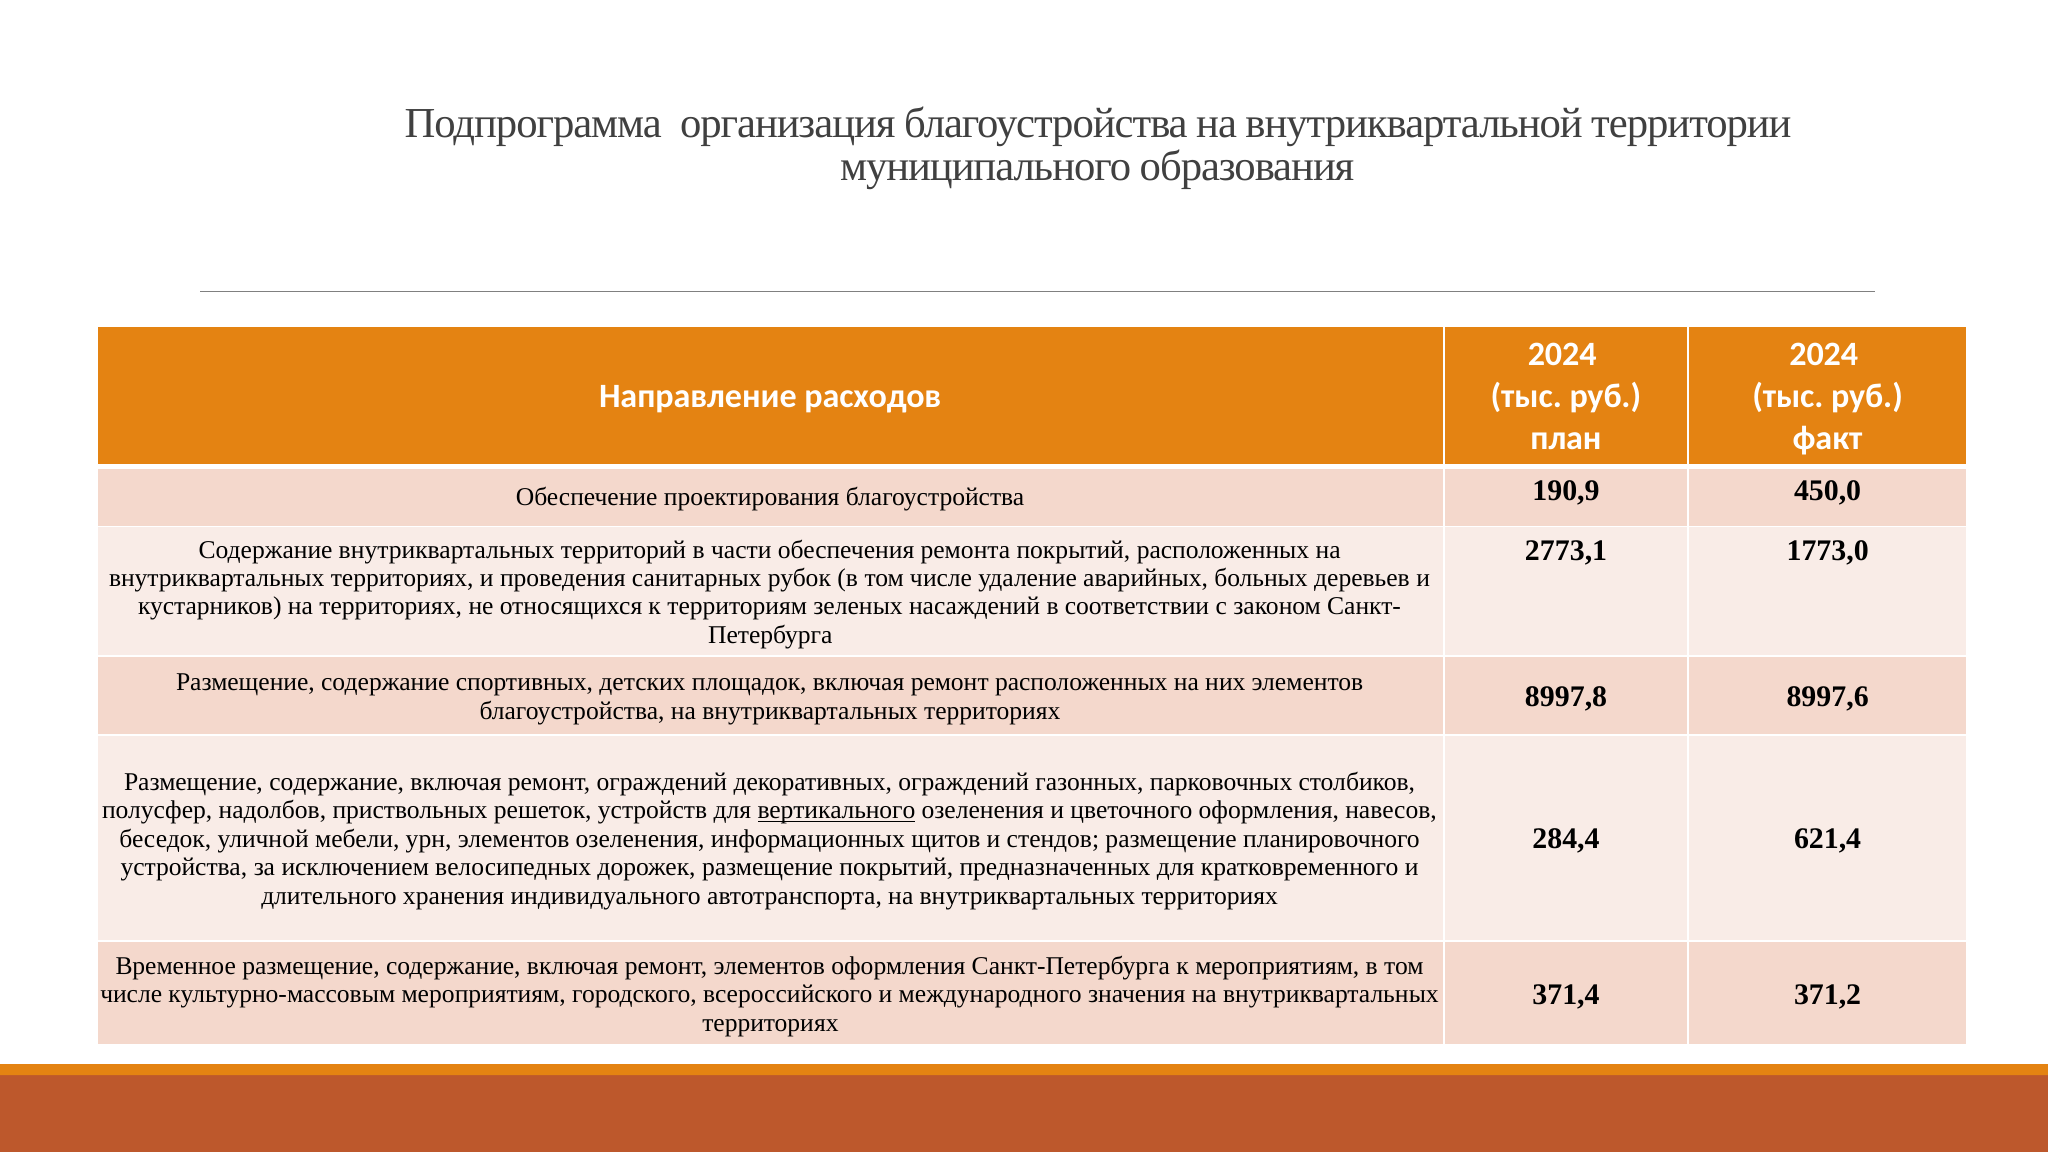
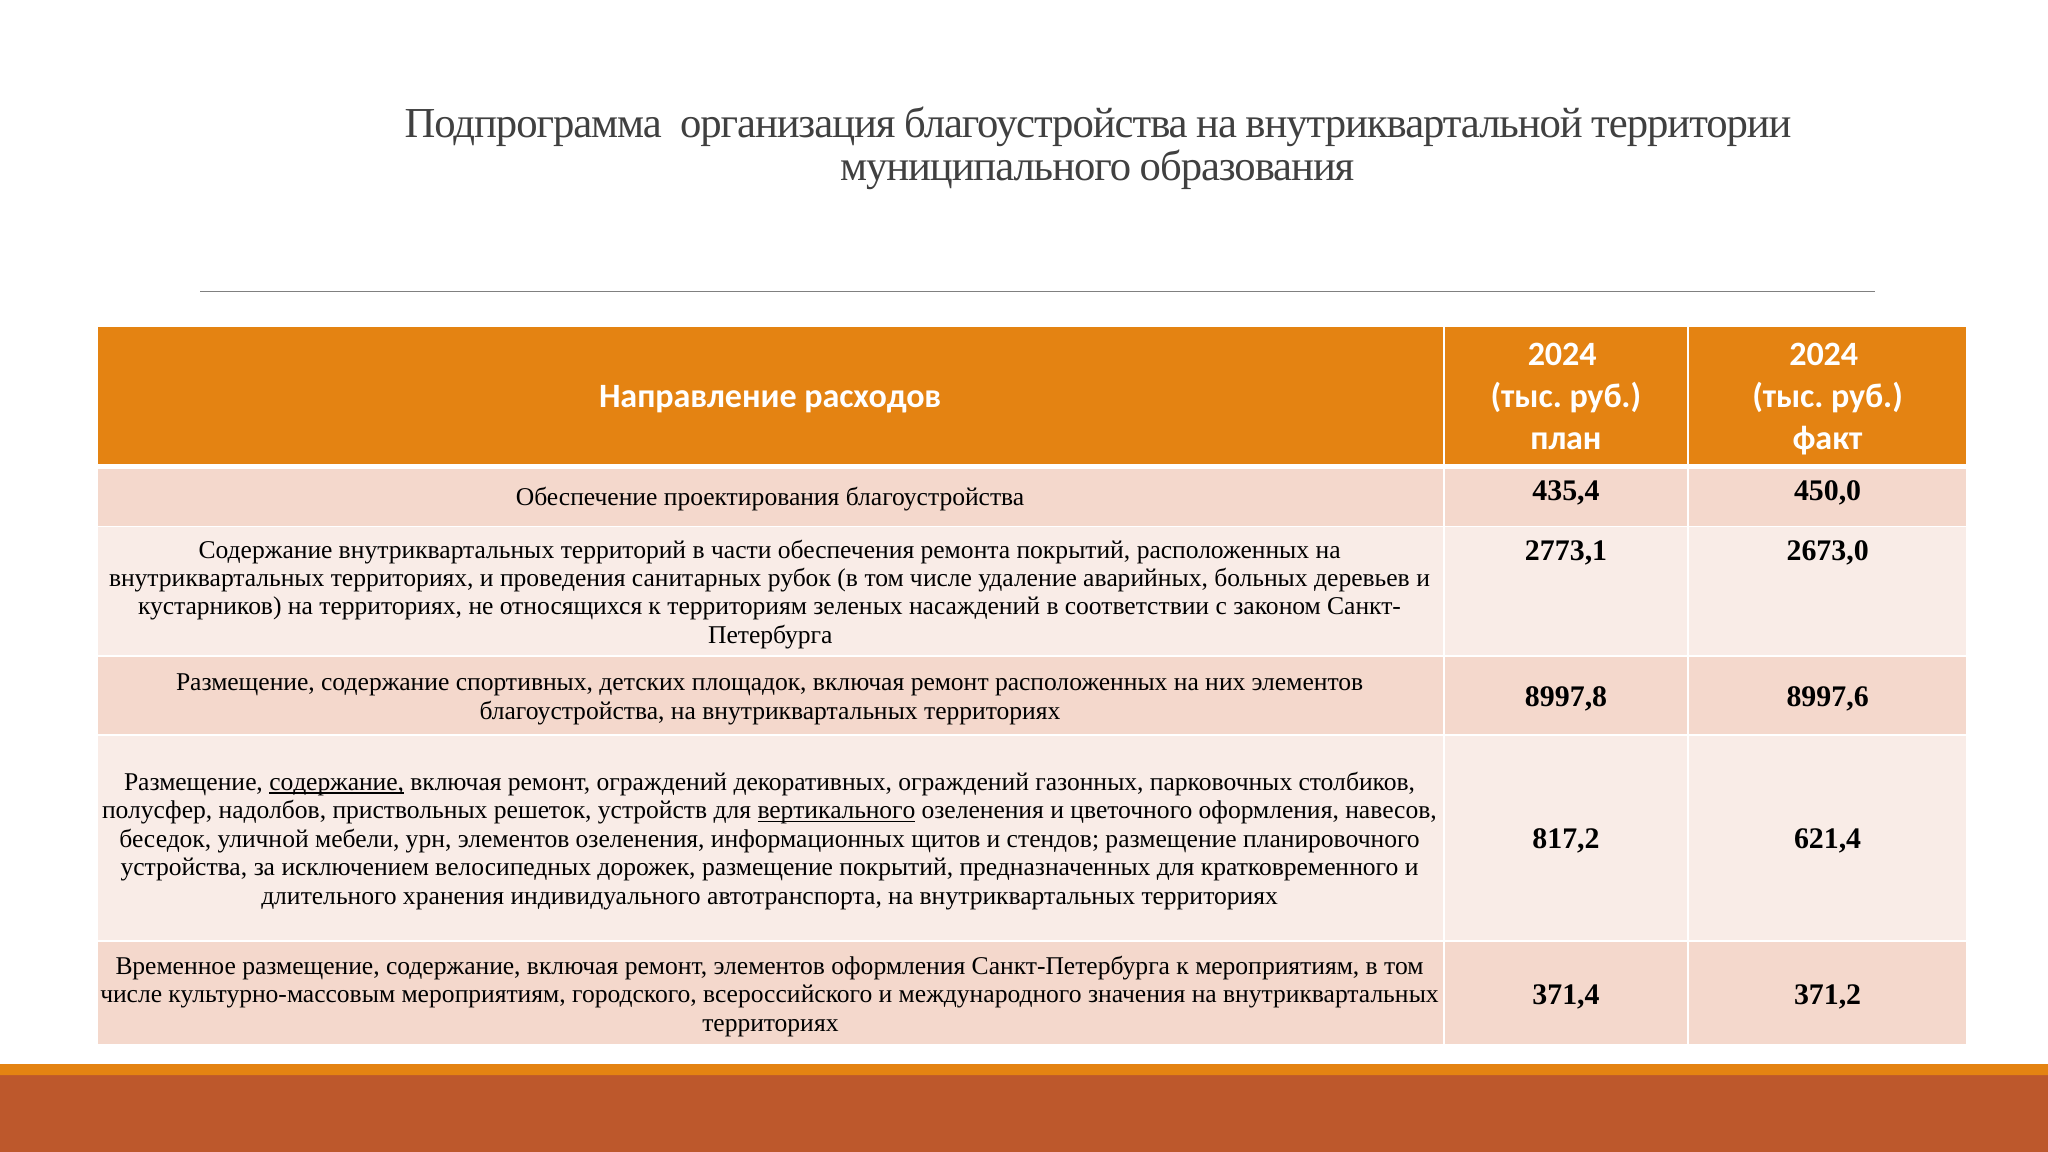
190,9: 190,9 -> 435,4
1773,0: 1773,0 -> 2673,0
содержание at (337, 782) underline: none -> present
284,4: 284,4 -> 817,2
